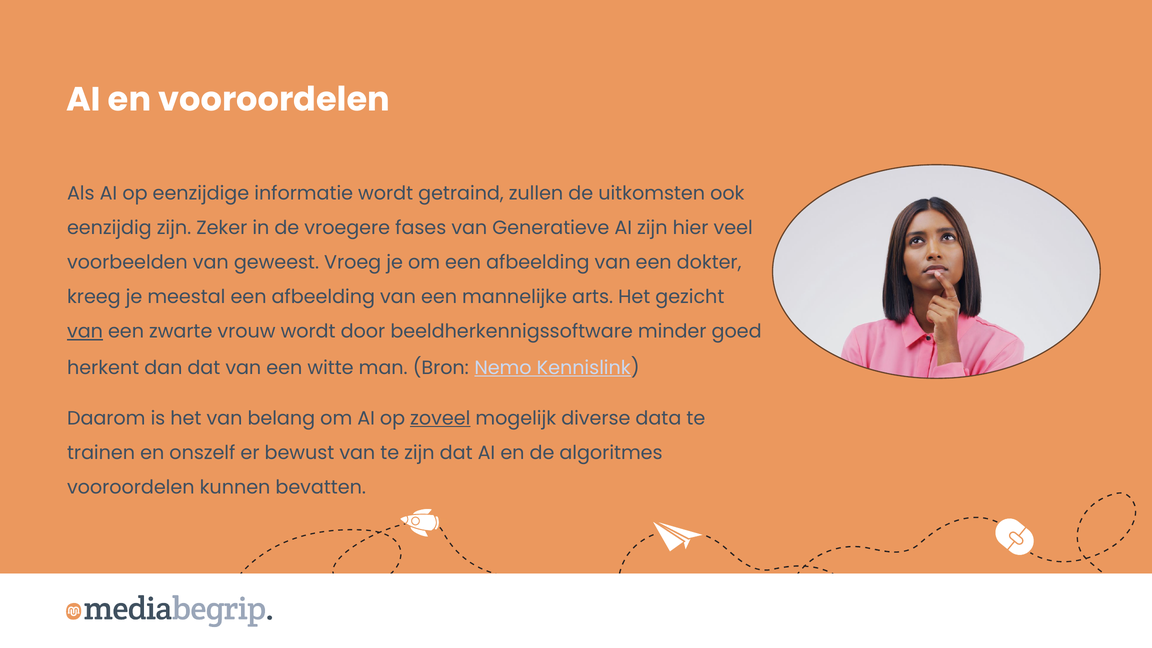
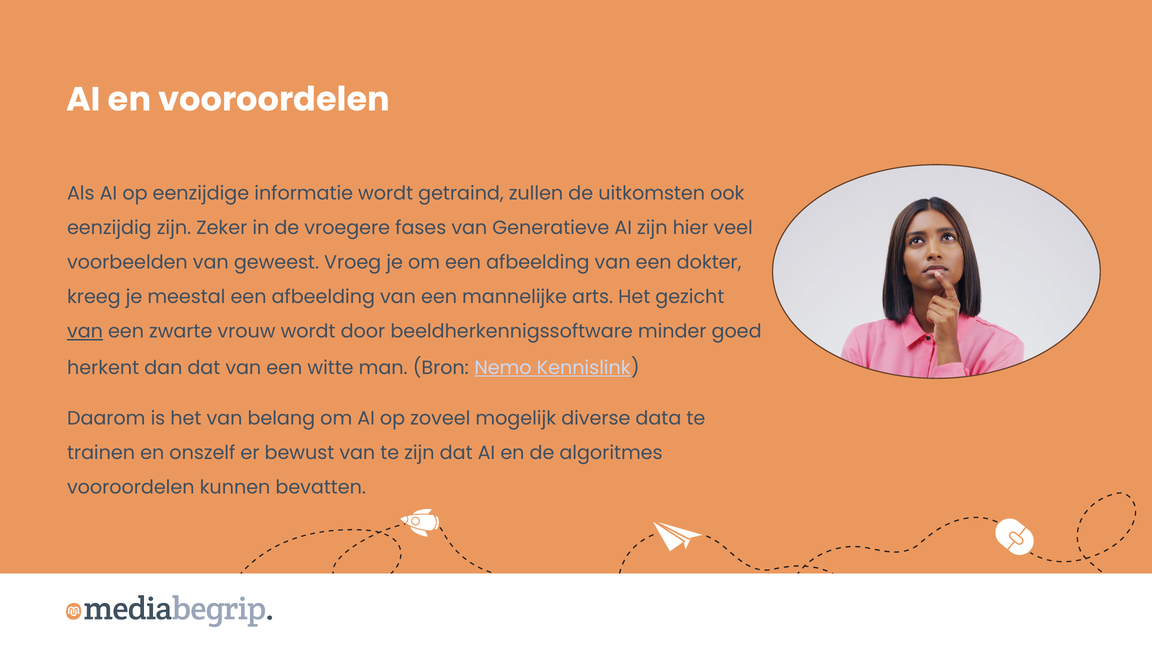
zoveel underline: present -> none
